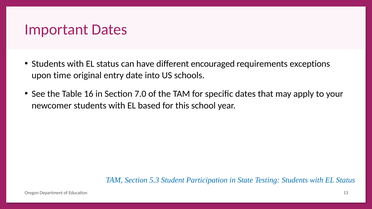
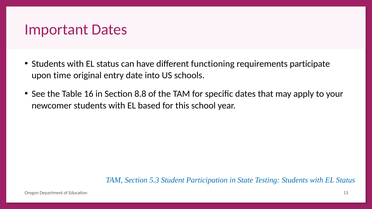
encouraged: encouraged -> functioning
exceptions: exceptions -> participate
7.0: 7.0 -> 8.8
